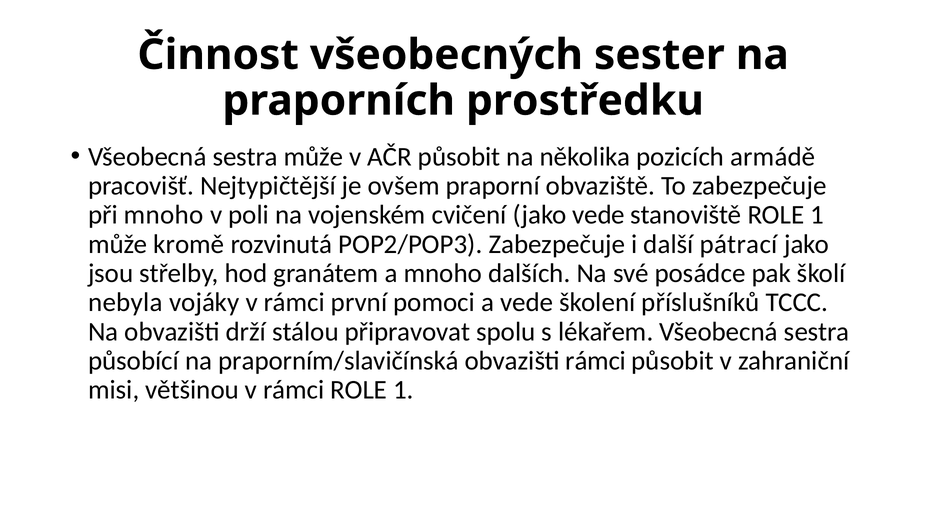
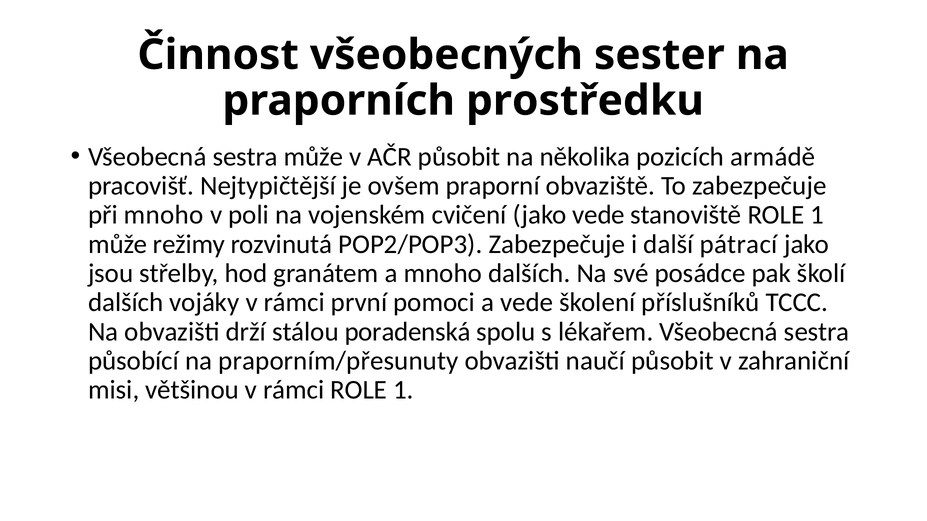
kromě: kromě -> režimy
nebyla at (126, 303): nebyla -> dalších
připravovat: připravovat -> poradenská
praporním/slavičínská: praporním/slavičínská -> praporním/přesunuty
obvazišti rámci: rámci -> naučí
